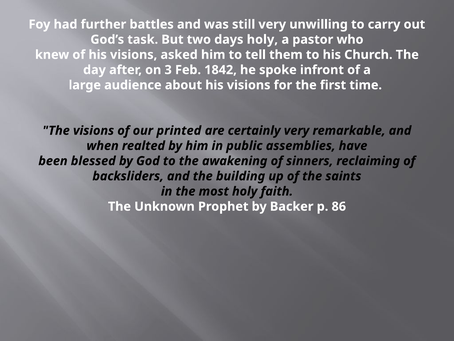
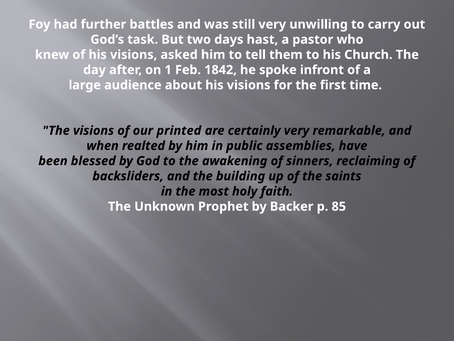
days holy: holy -> hast
3: 3 -> 1
86: 86 -> 85
